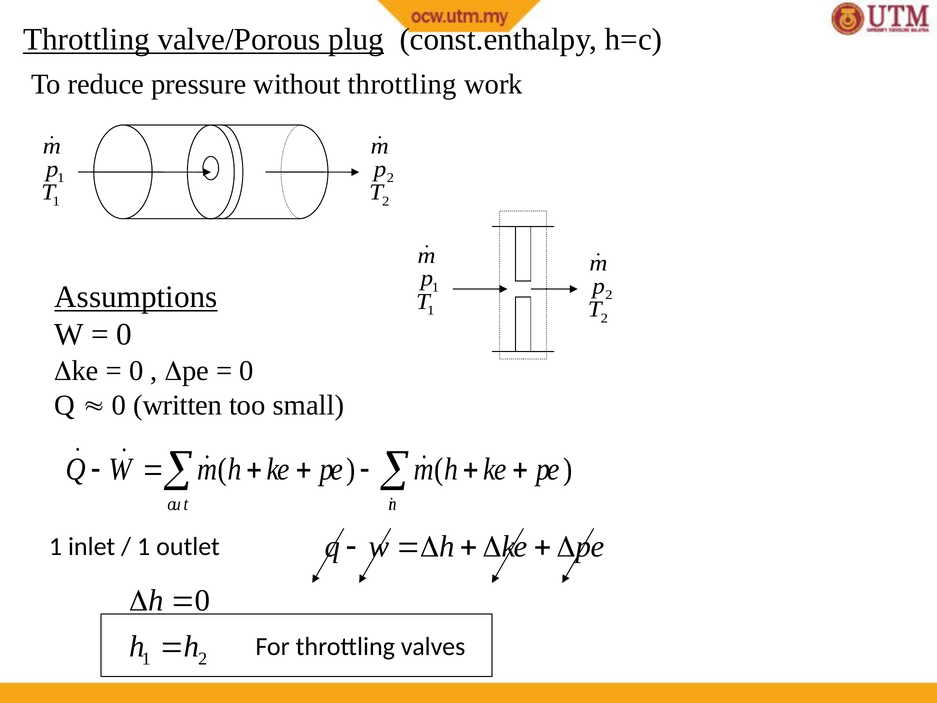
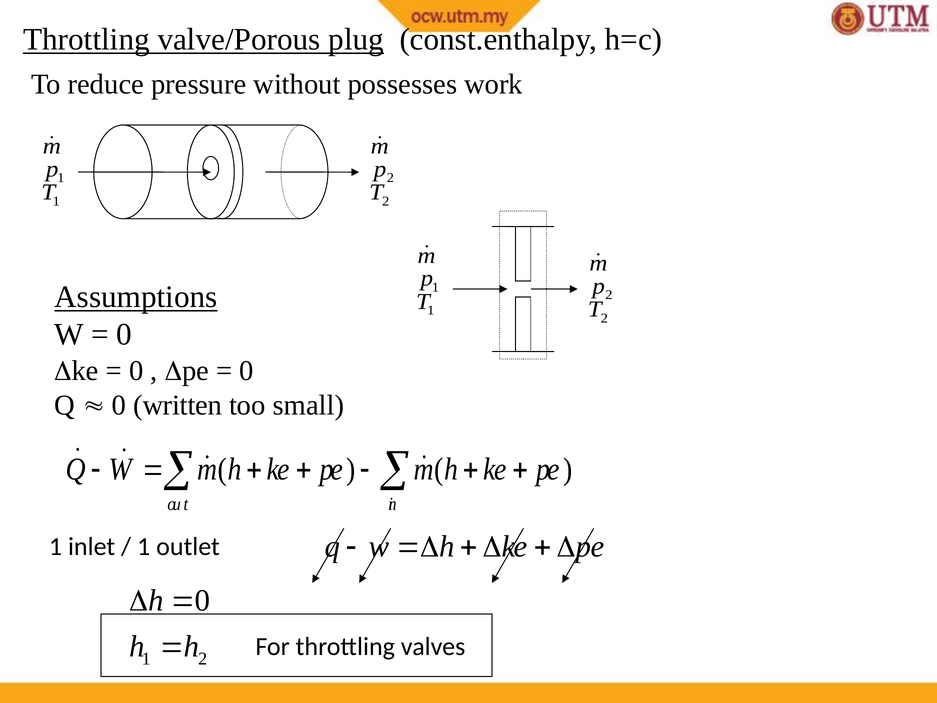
without throttling: throttling -> possesses
